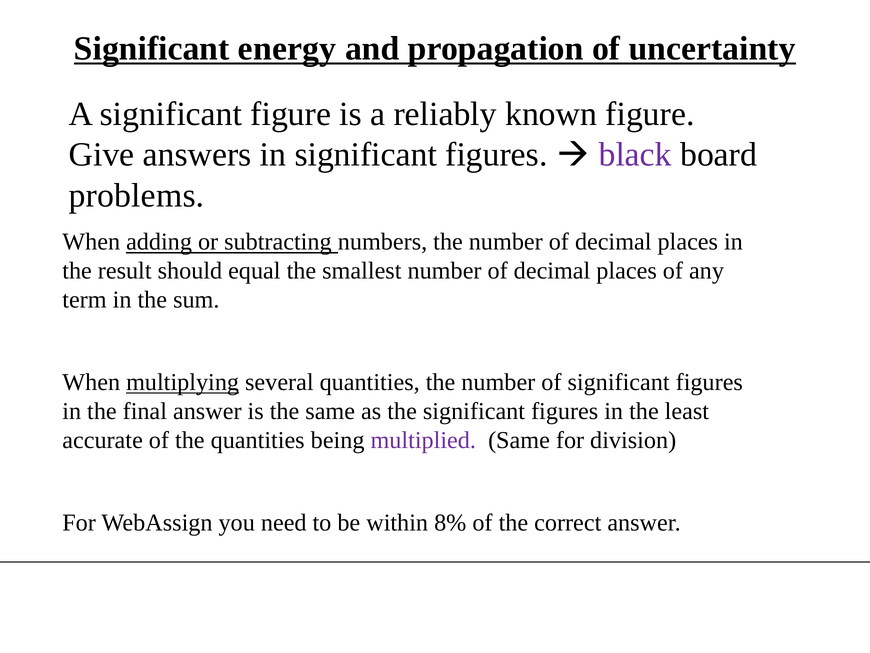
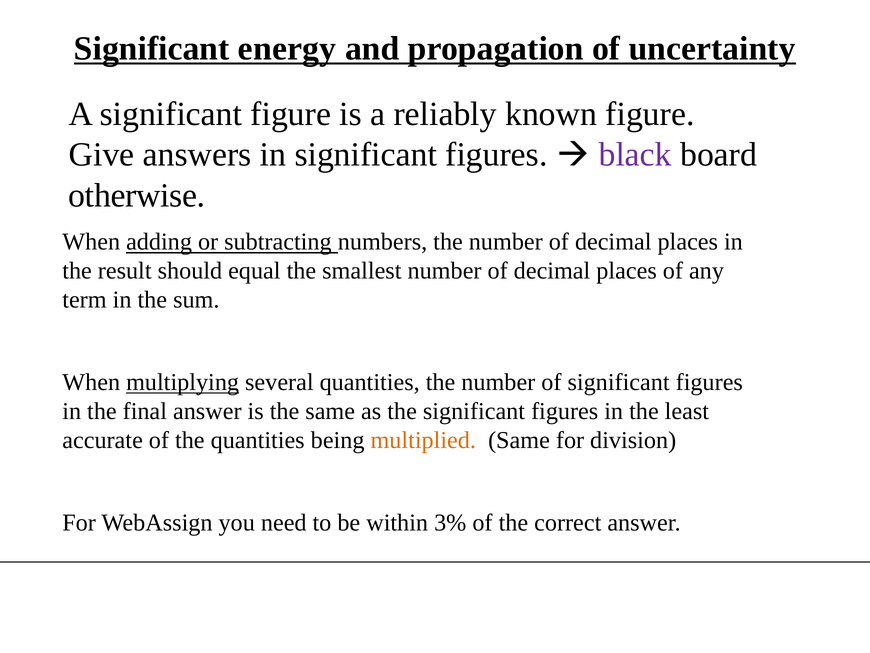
problems: problems -> otherwise
multiplied colour: purple -> orange
8%: 8% -> 3%
